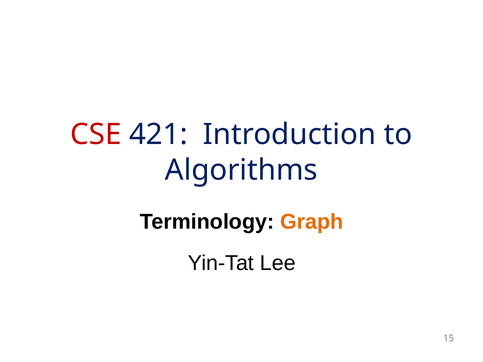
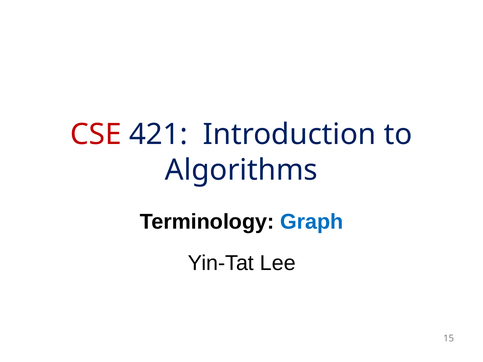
Graph colour: orange -> blue
